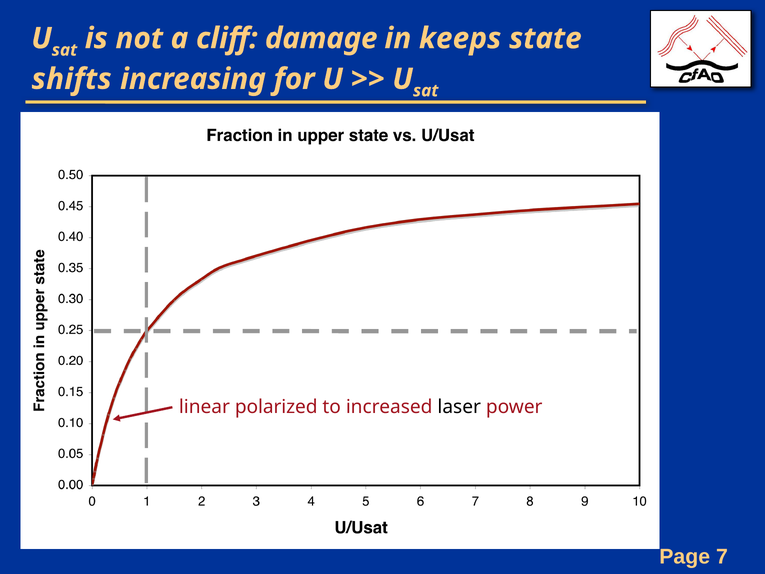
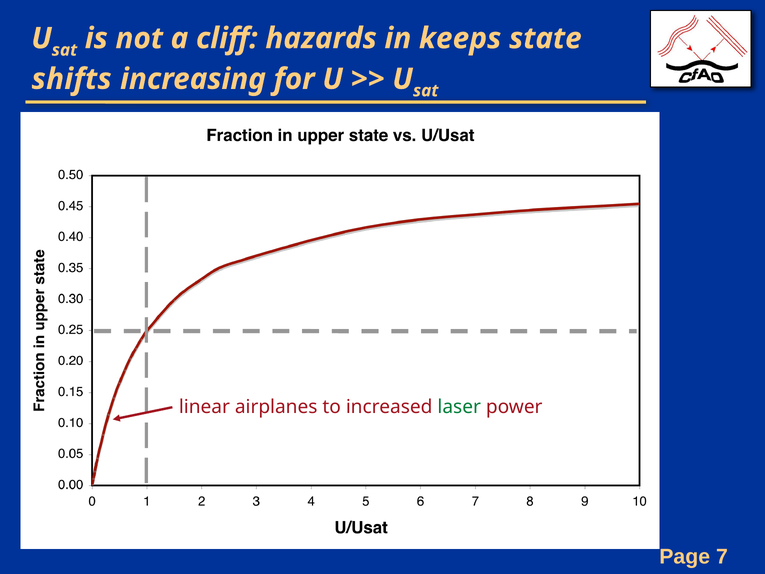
damage: damage -> hazards
polarized: polarized -> airplanes
laser colour: black -> green
